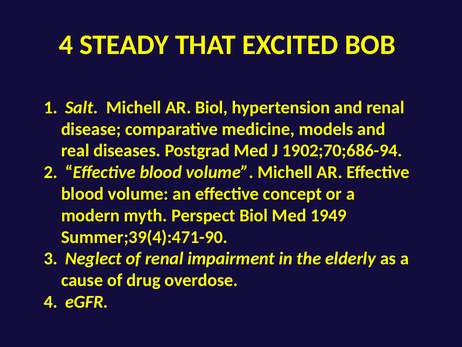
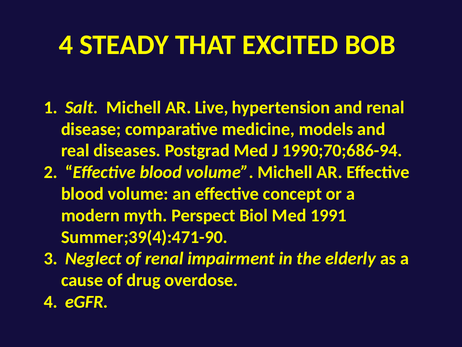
AR Biol: Biol -> Live
1902;70;686-94: 1902;70;686-94 -> 1990;70;686-94
1949: 1949 -> 1991
